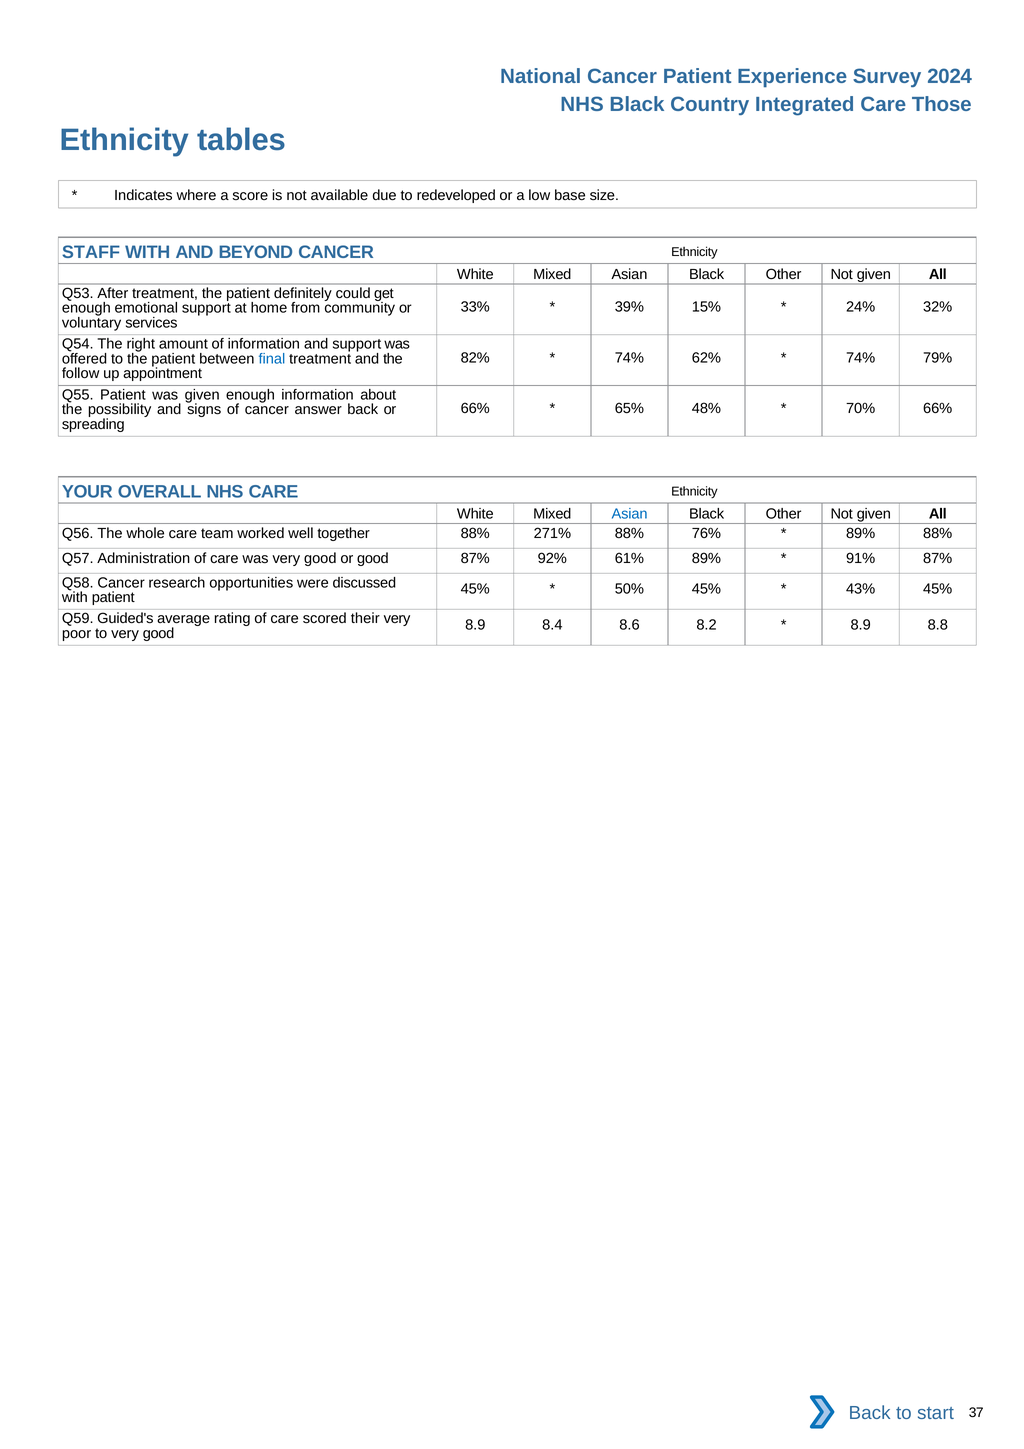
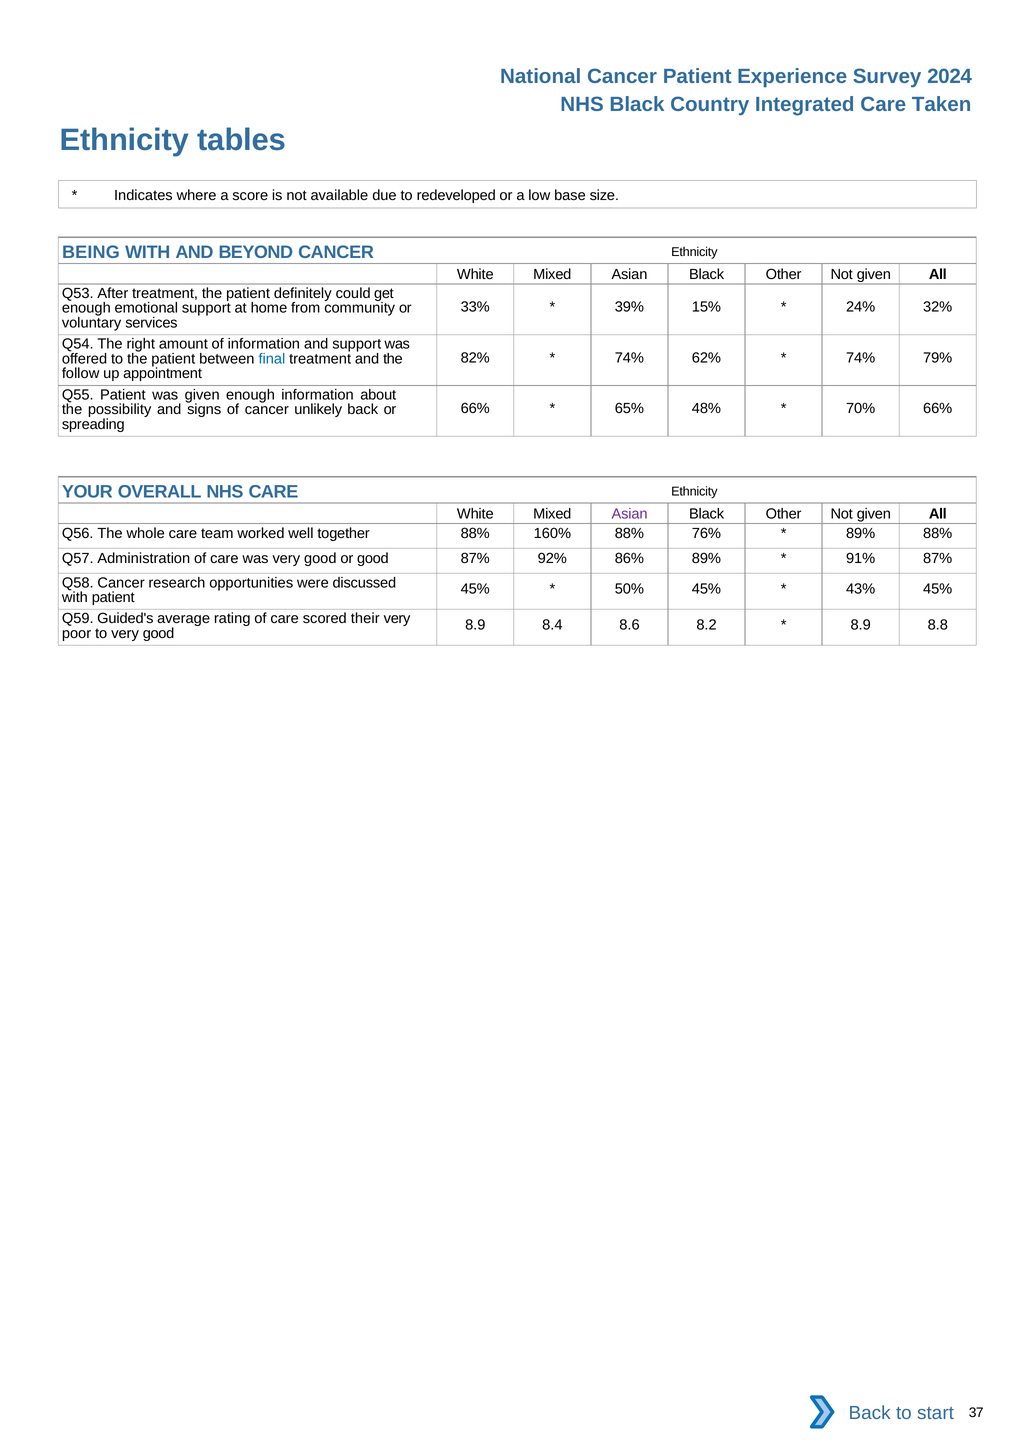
Those: Those -> Taken
STAFF: STAFF -> BEING
answer: answer -> unlikely
Asian at (630, 514) colour: blue -> purple
271%: 271% -> 160%
61%: 61% -> 86%
